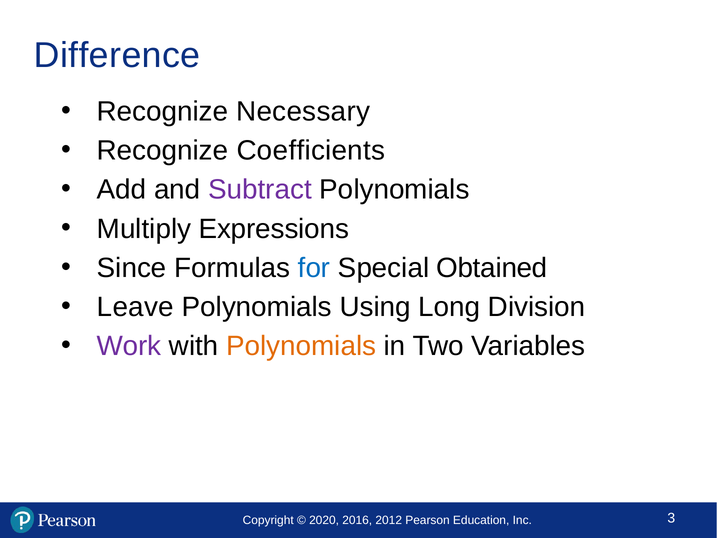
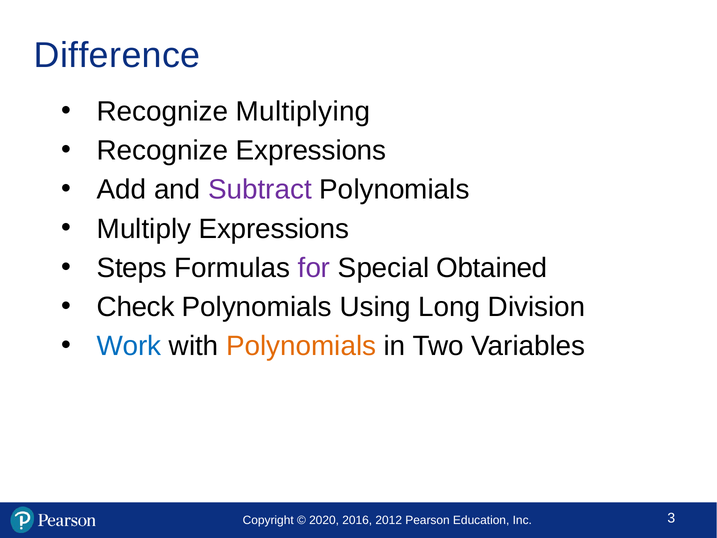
Necessary: Necessary -> Multiplying
Recognize Coefficients: Coefficients -> Expressions
Since: Since -> Steps
for colour: blue -> purple
Leave: Leave -> Check
Work colour: purple -> blue
